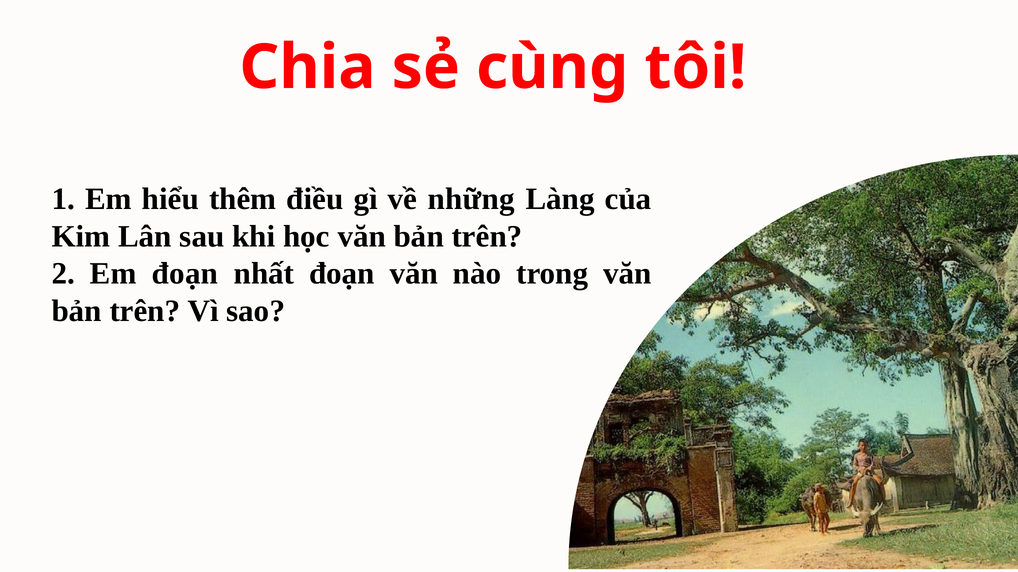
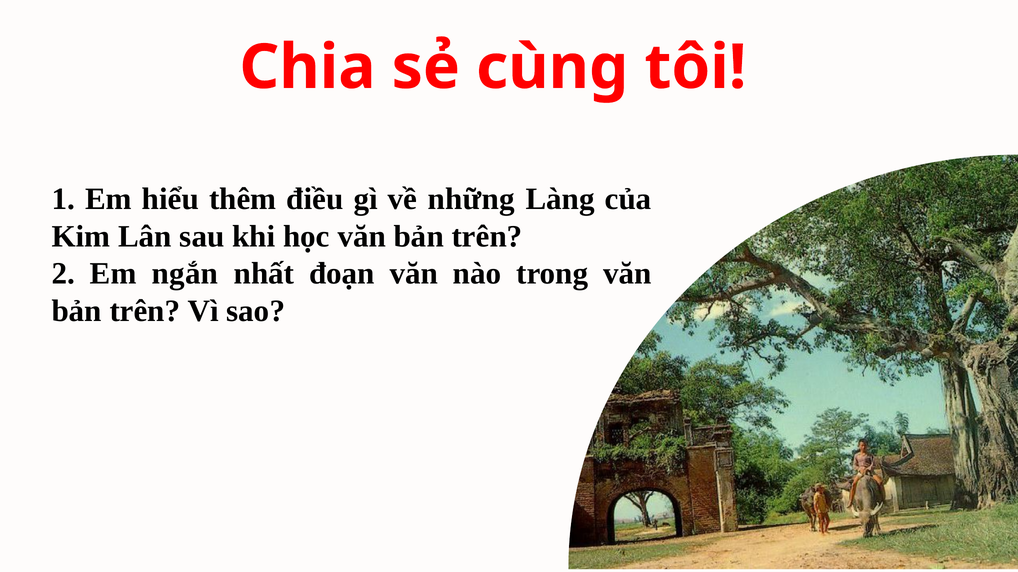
Em đoạn: đoạn -> ngắn
